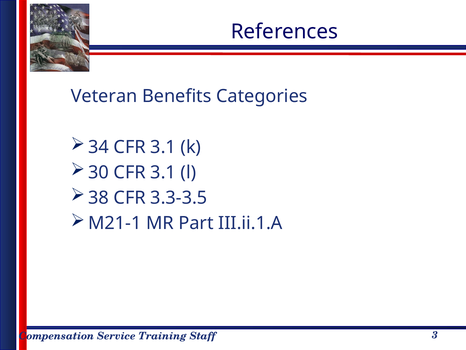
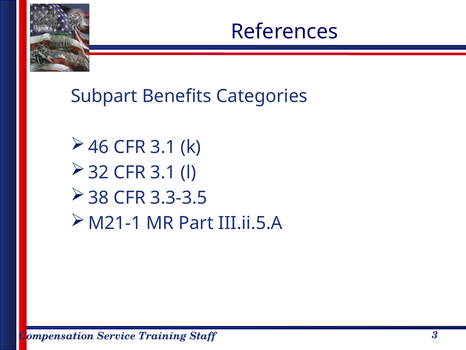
Veteran: Veteran -> Subpart
34: 34 -> 46
30: 30 -> 32
III.ii.1.A: III.ii.1.A -> III.ii.5.A
